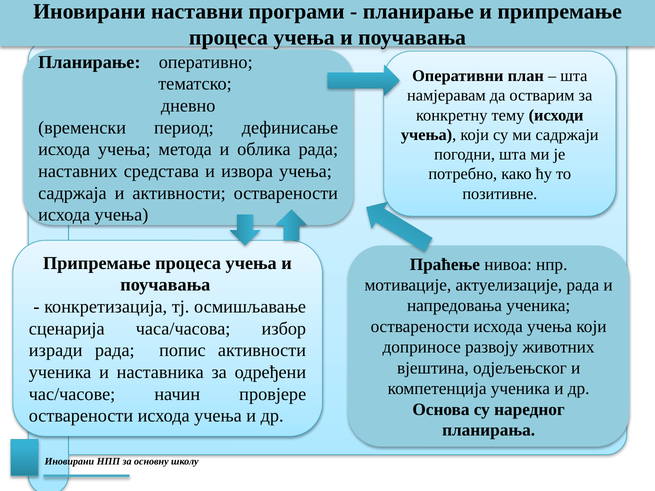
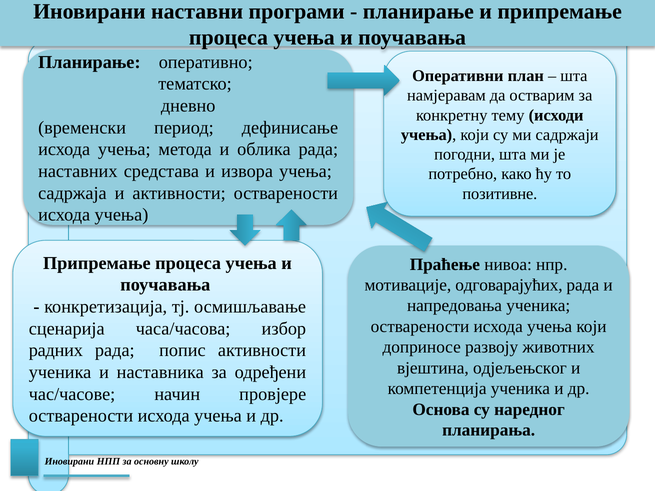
актуелизације: актуелизације -> одговарајућих
изради: изради -> радних
